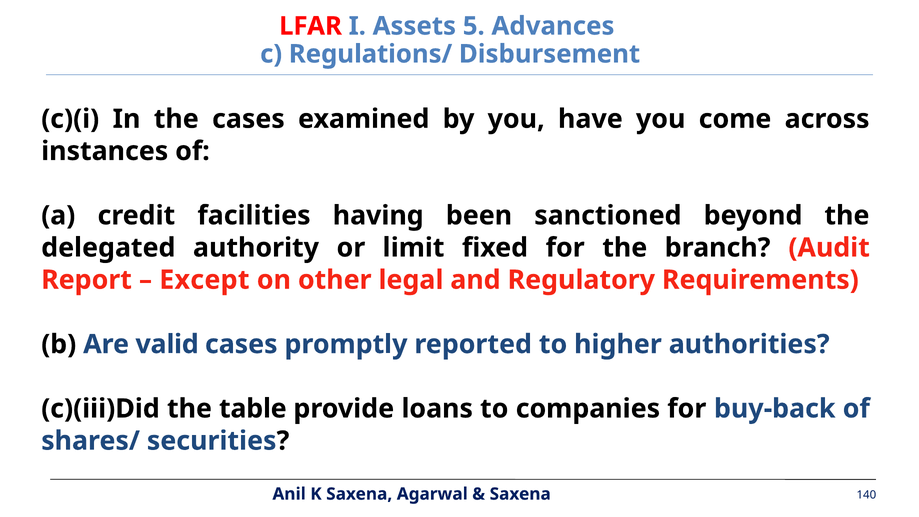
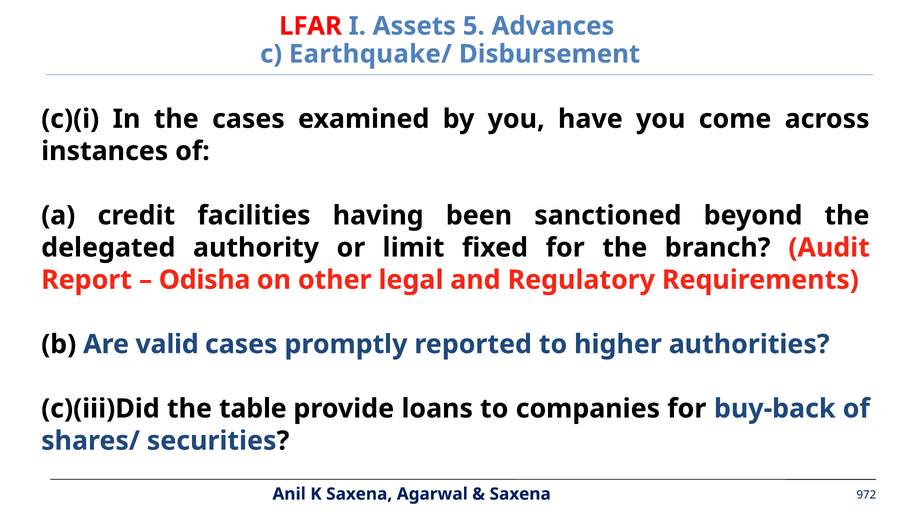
Regulations/: Regulations/ -> Earthquake/
Except: Except -> Odisha
140: 140 -> 972
